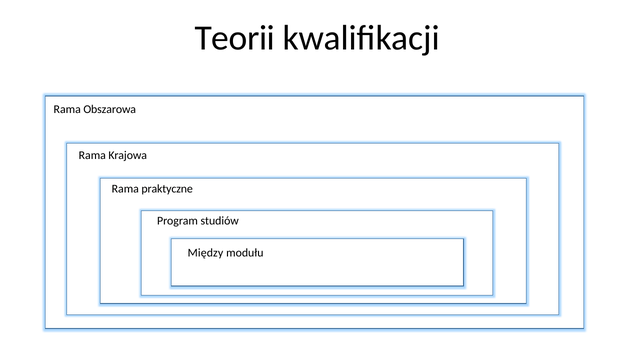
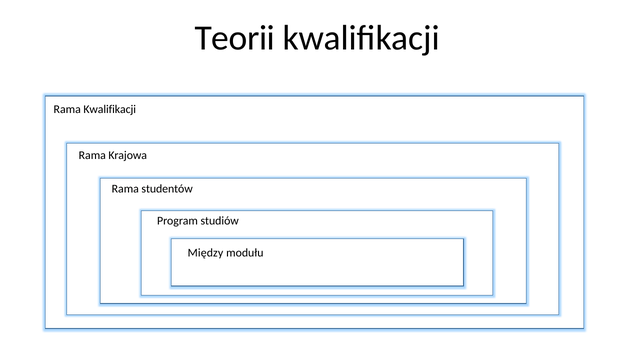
Rama Obszarowa: Obszarowa -> Kwalifikacji
praktyczne: praktyczne -> studentów
